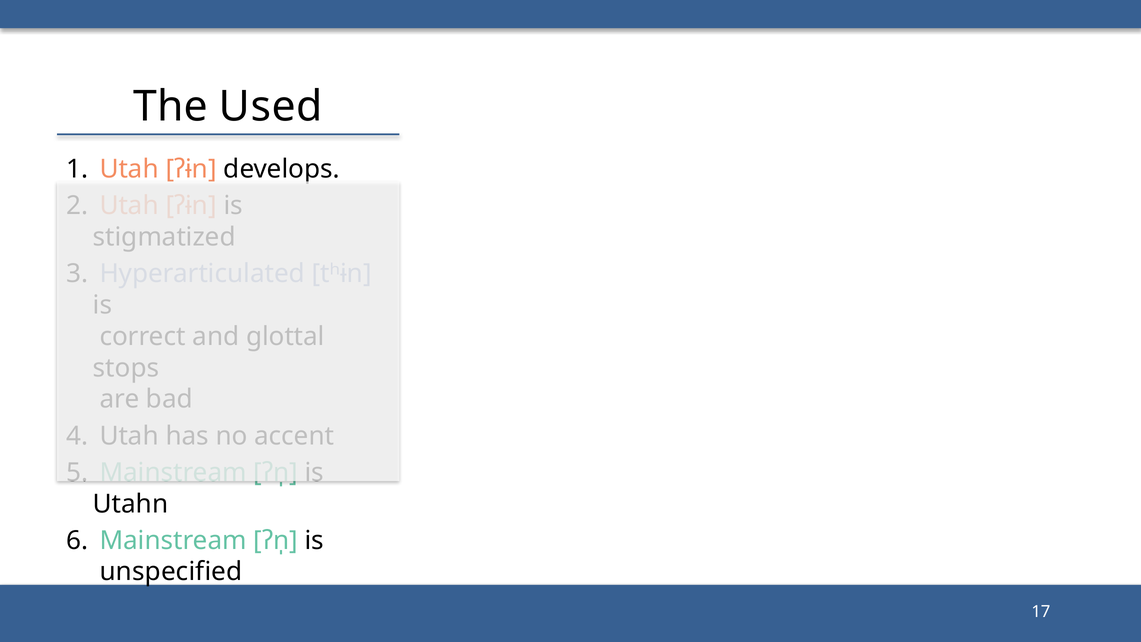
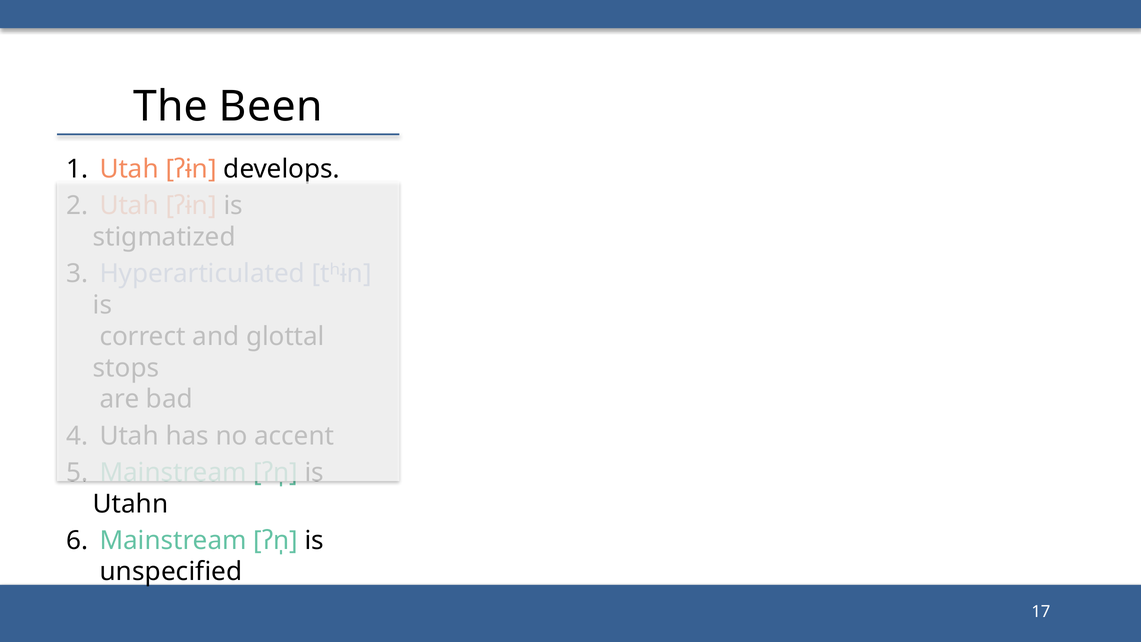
Used: Used -> Been
